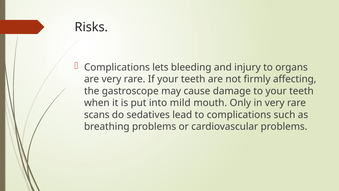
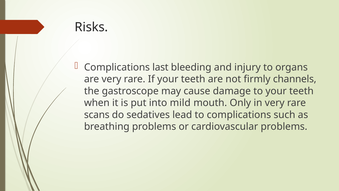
lets: lets -> last
affecting: affecting -> channels
